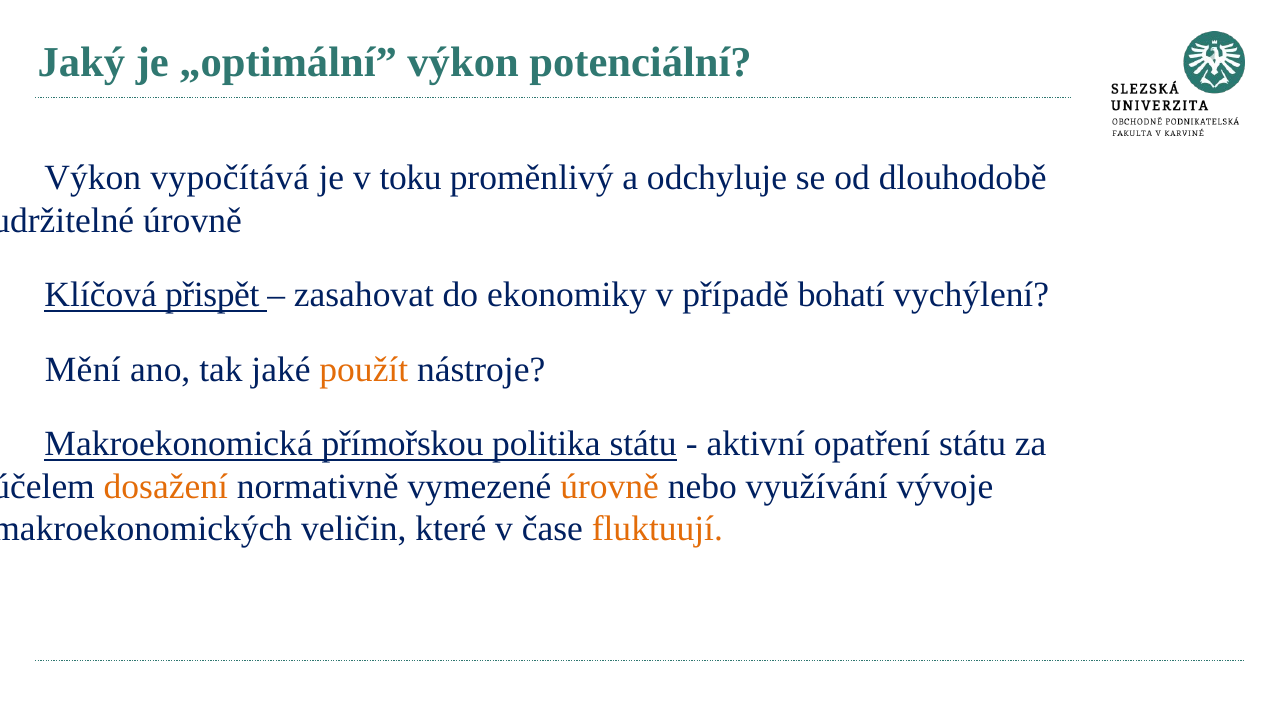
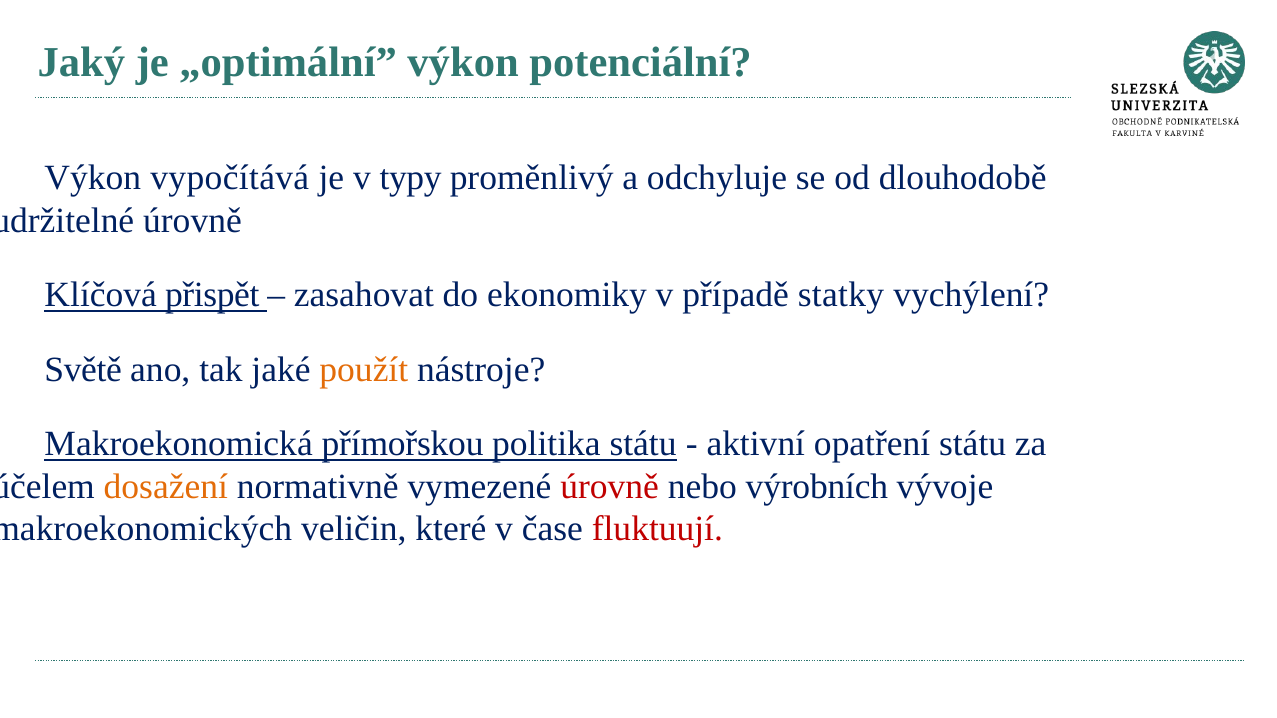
toku: toku -> typy
bohatí: bohatí -> statky
Mění: Mění -> Světě
úrovně at (610, 487) colour: orange -> red
využívání: využívání -> výrobních
fluktuují colour: orange -> red
